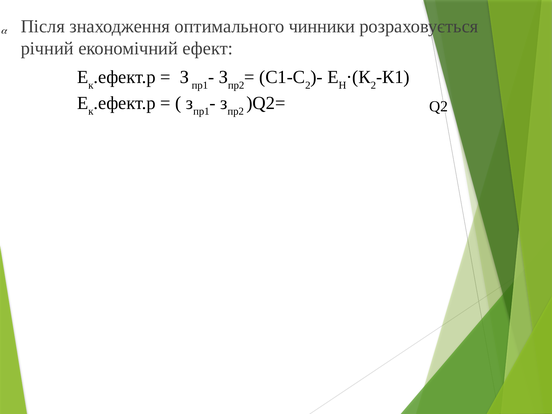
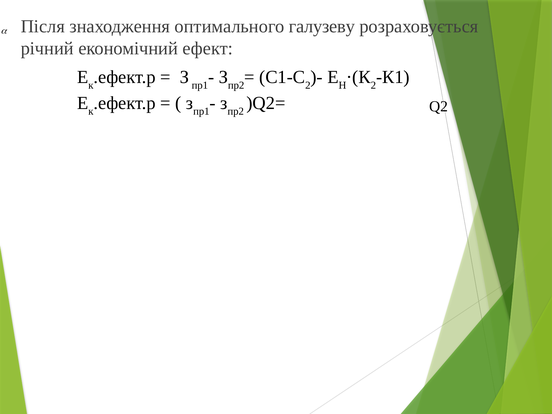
чинники: чинники -> галузеву
